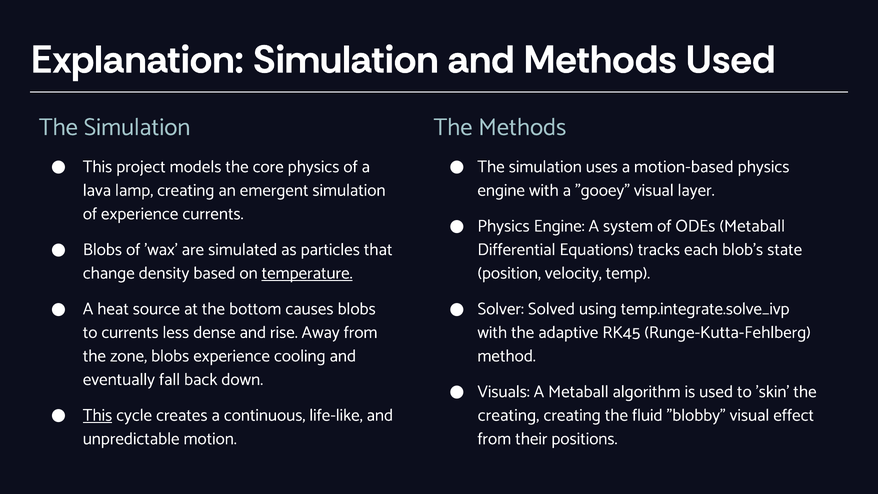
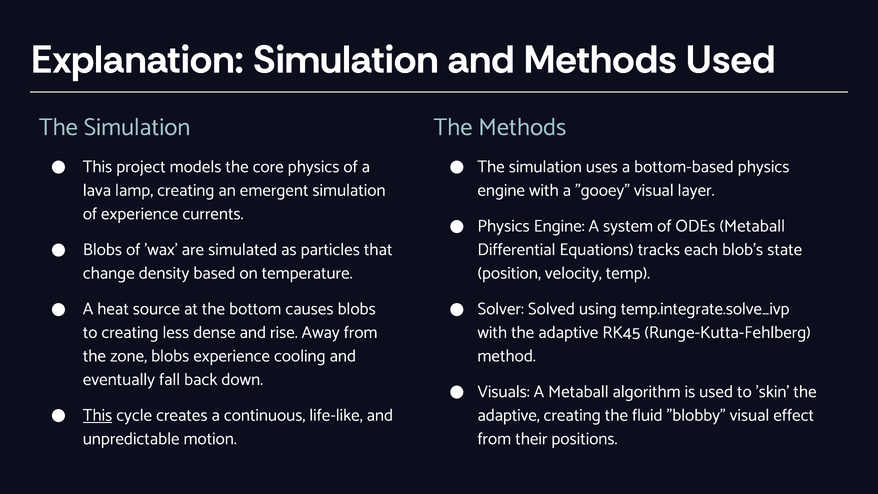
motion-based: motion-based -> bottom-based
temperature underline: present -> none
to currents: currents -> creating
creating at (508, 415): creating -> adaptive
